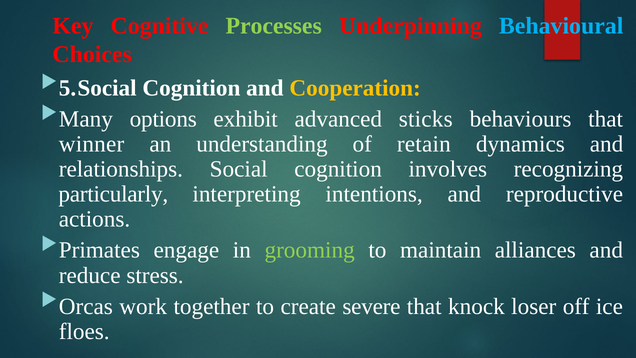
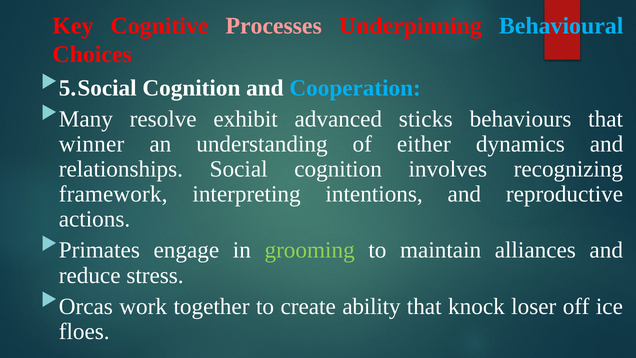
Processes colour: light green -> pink
Cooperation colour: yellow -> light blue
options: options -> resolve
retain: retain -> either
particularly: particularly -> framework
severe: severe -> ability
